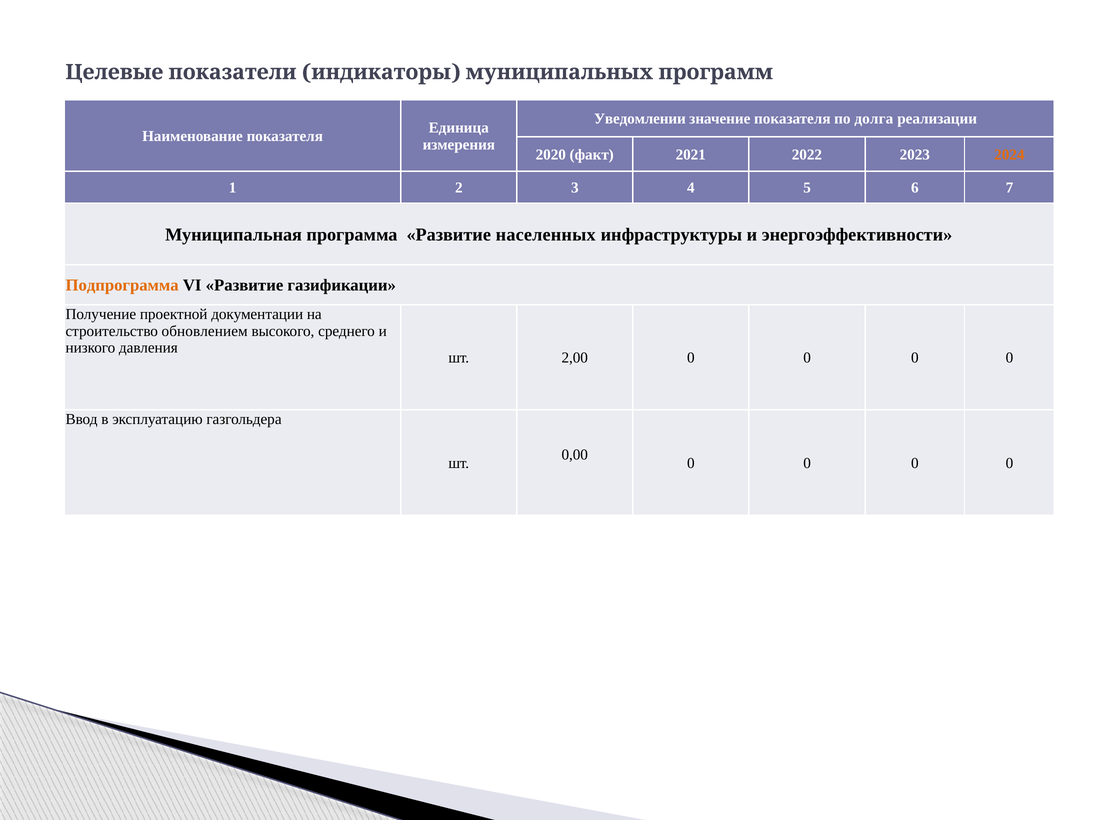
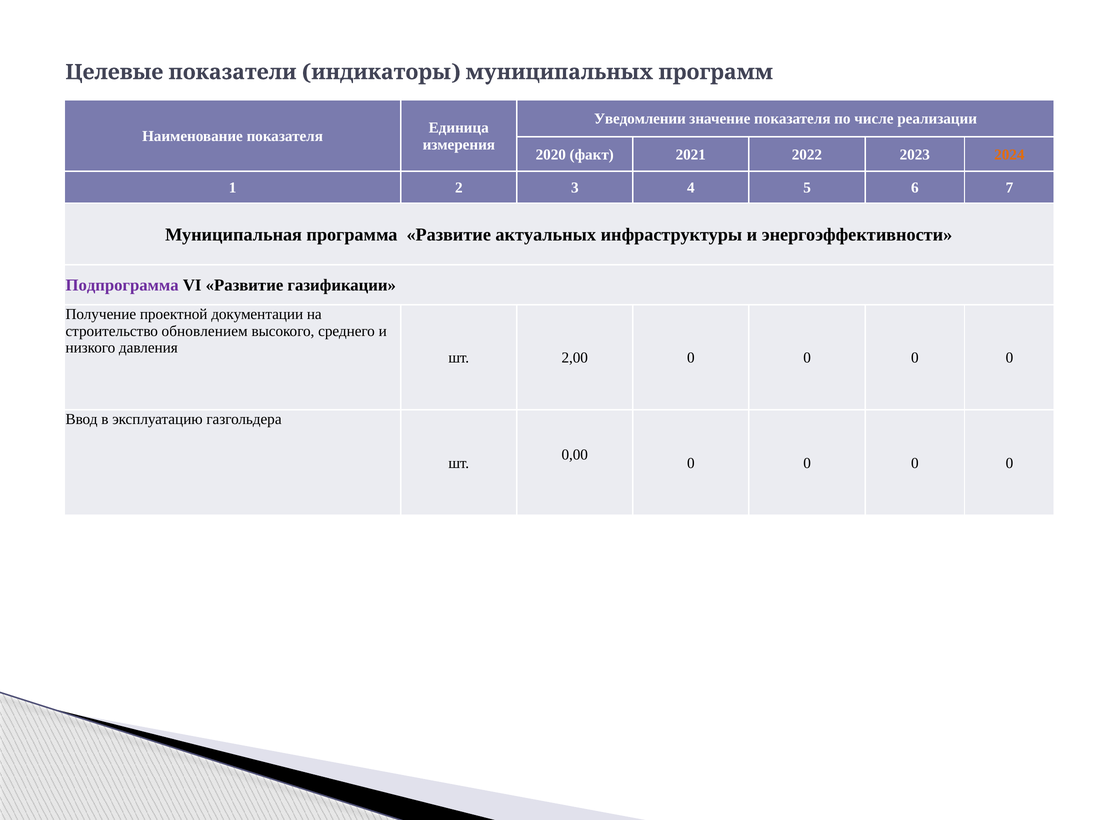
долга: долга -> числе
населенных: населенных -> актуальных
Подпрограмма colour: orange -> purple
